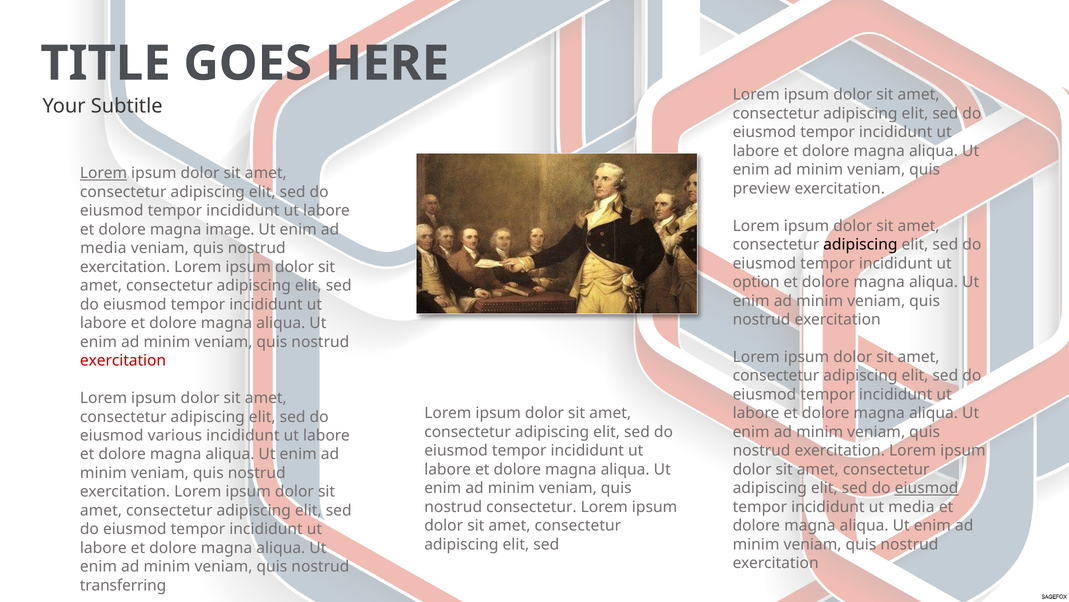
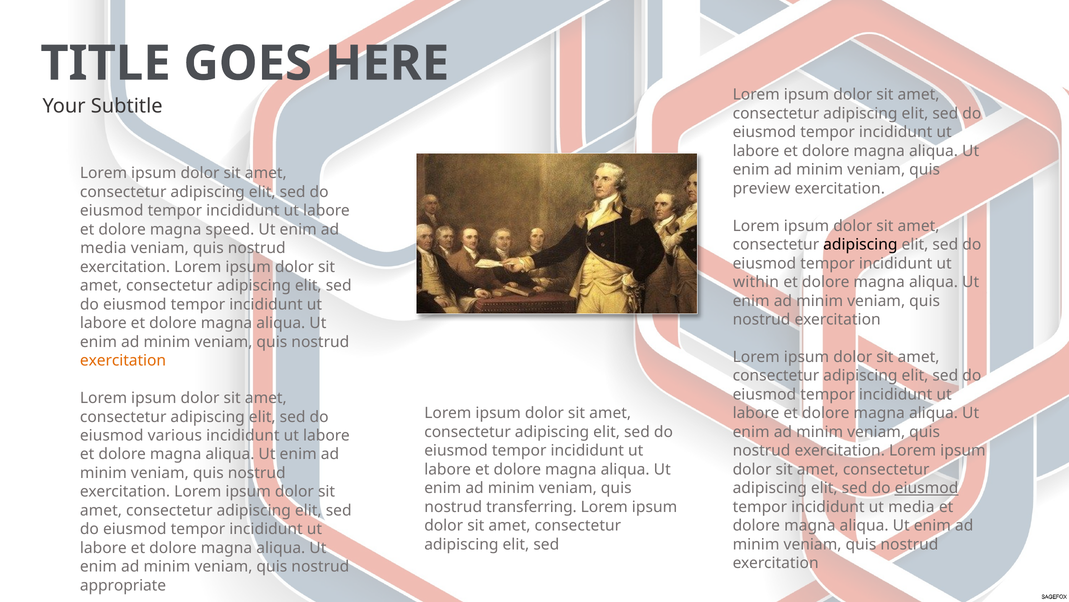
Lorem at (104, 173) underline: present -> none
image: image -> speed
option: option -> within
exercitation at (123, 360) colour: red -> orange
nostrud consectetur: consectetur -> transferring
transferring: transferring -> appropriate
